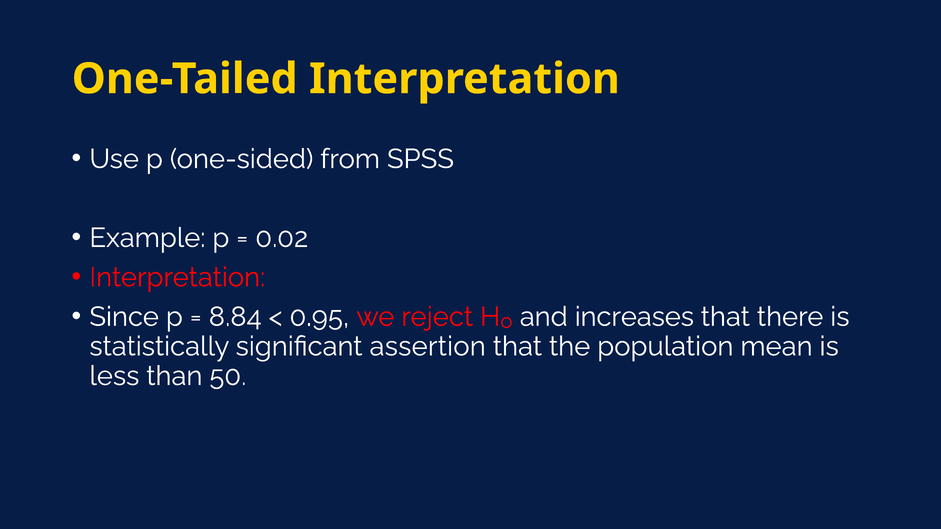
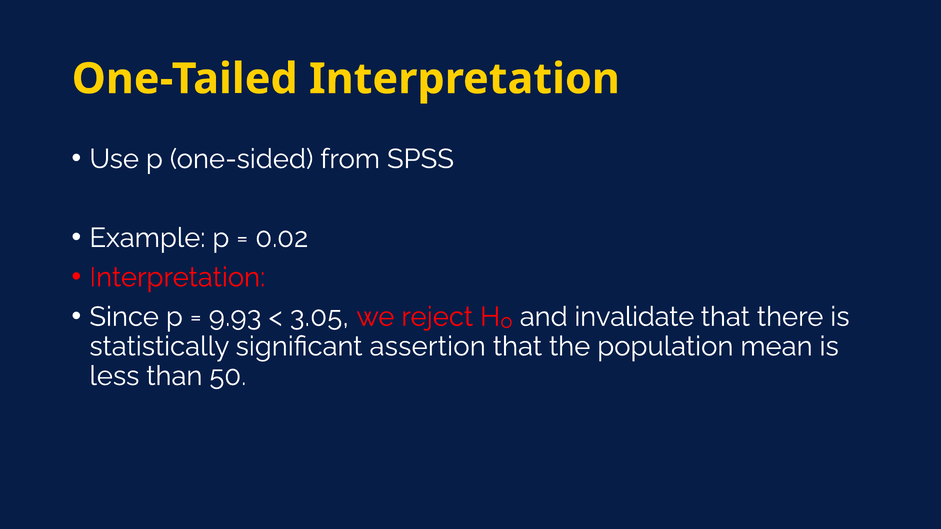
8.84: 8.84 -> 9.93
0.95: 0.95 -> 3.05
increases: increases -> invalidate
